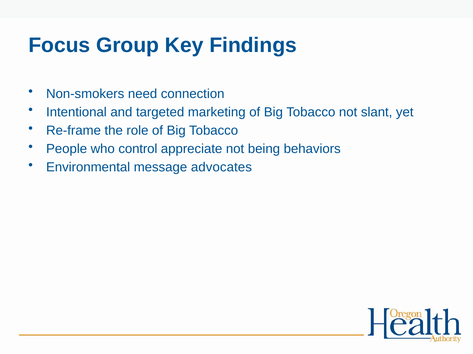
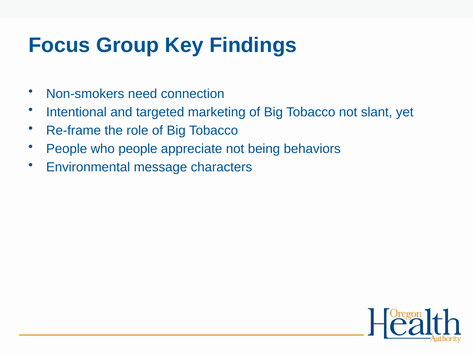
who control: control -> people
advocates: advocates -> characters
